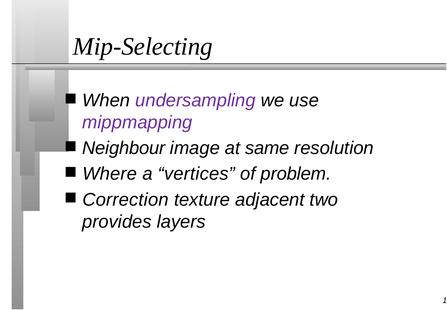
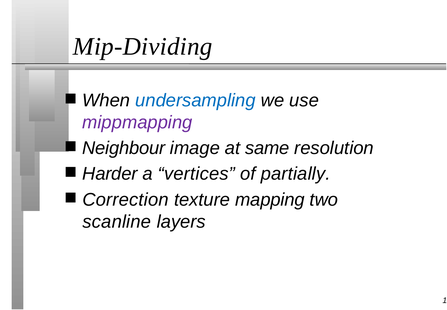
Mip-Selecting: Mip-Selecting -> Mip-Dividing
undersampling colour: purple -> blue
Where: Where -> Harder
problem: problem -> partially
adjacent: adjacent -> mapping
provides: provides -> scanline
